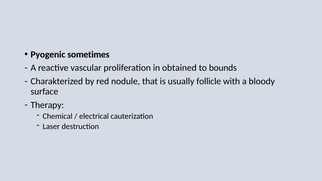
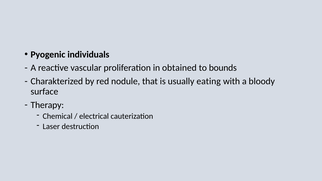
sometimes: sometimes -> individuals
follicle: follicle -> eating
